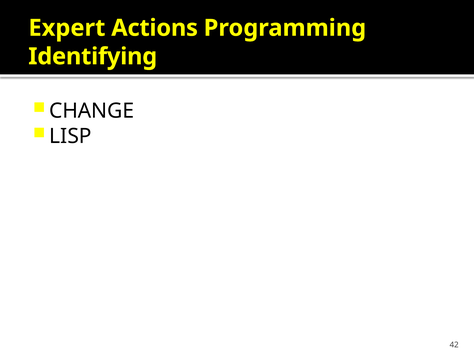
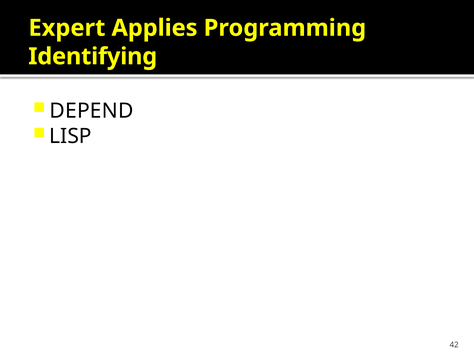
Actions: Actions -> Applies
CHANGE: CHANGE -> DEPEND
